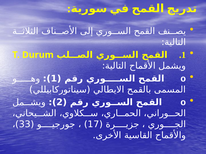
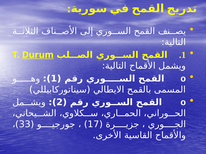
Durum underline: none -> present
